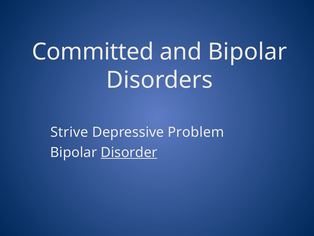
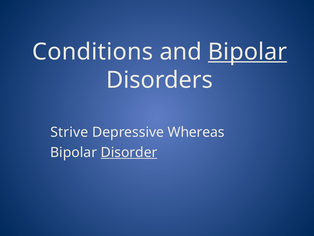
Committed: Committed -> Conditions
Bipolar at (247, 52) underline: none -> present
Problem: Problem -> Whereas
